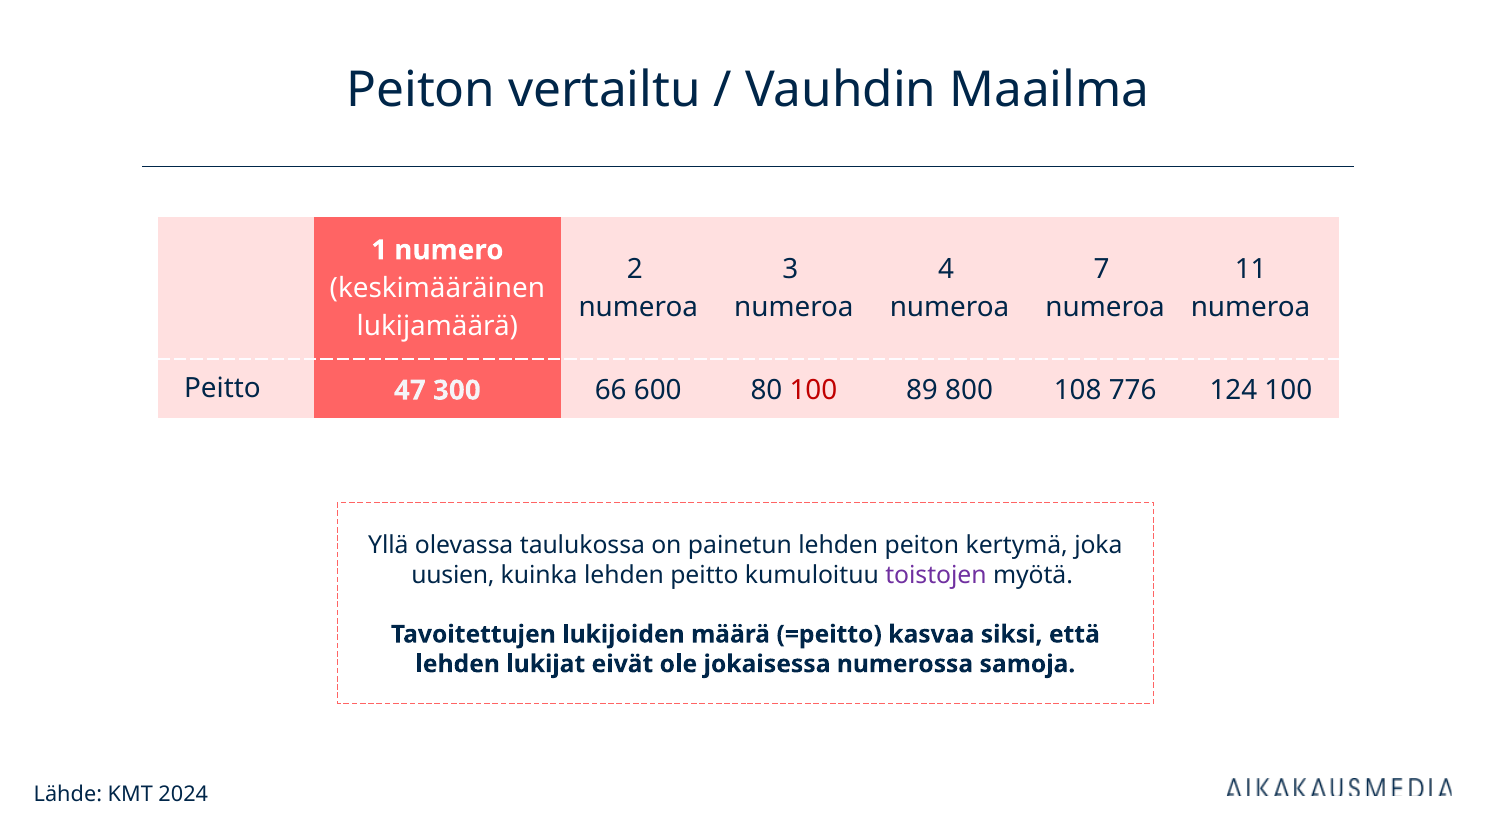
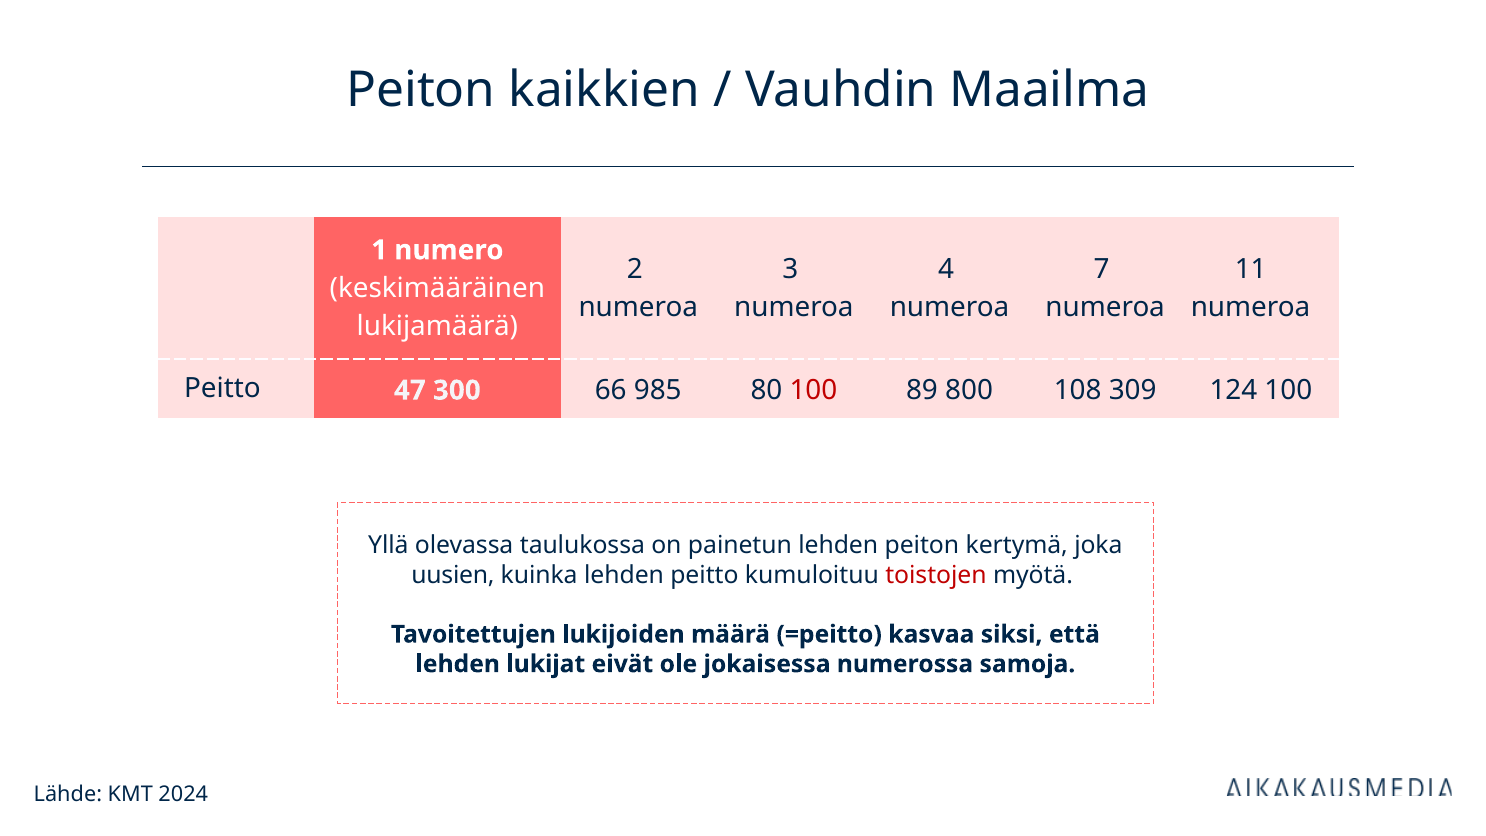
vertailtu: vertailtu -> kaikkien
600: 600 -> 985
776: 776 -> 309
toistojen colour: purple -> red
